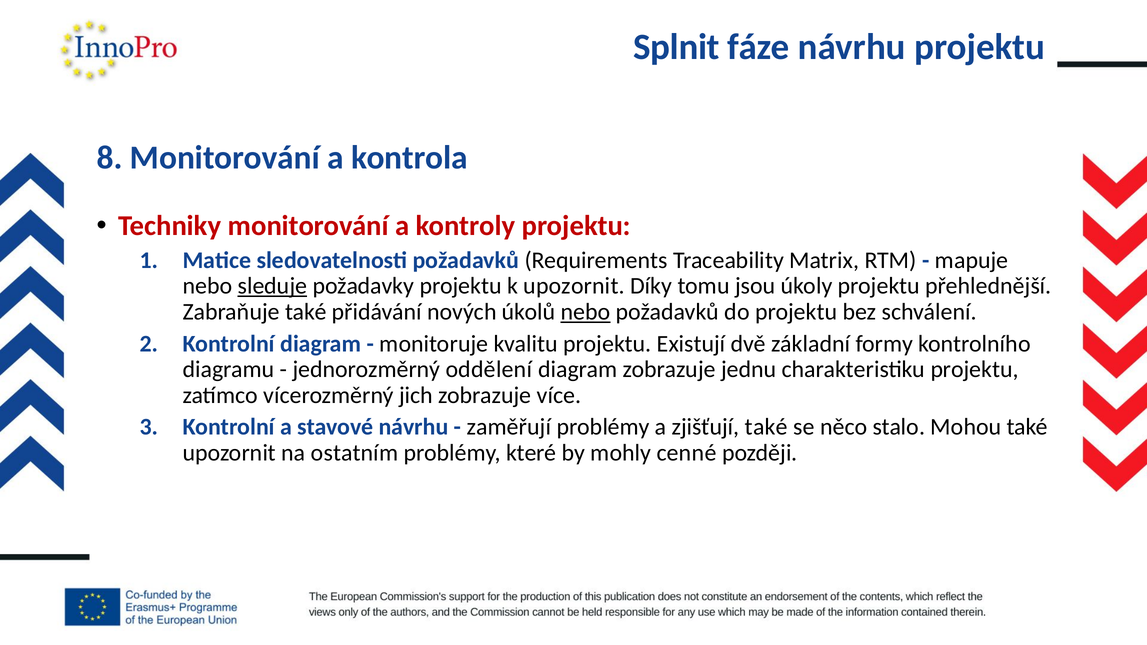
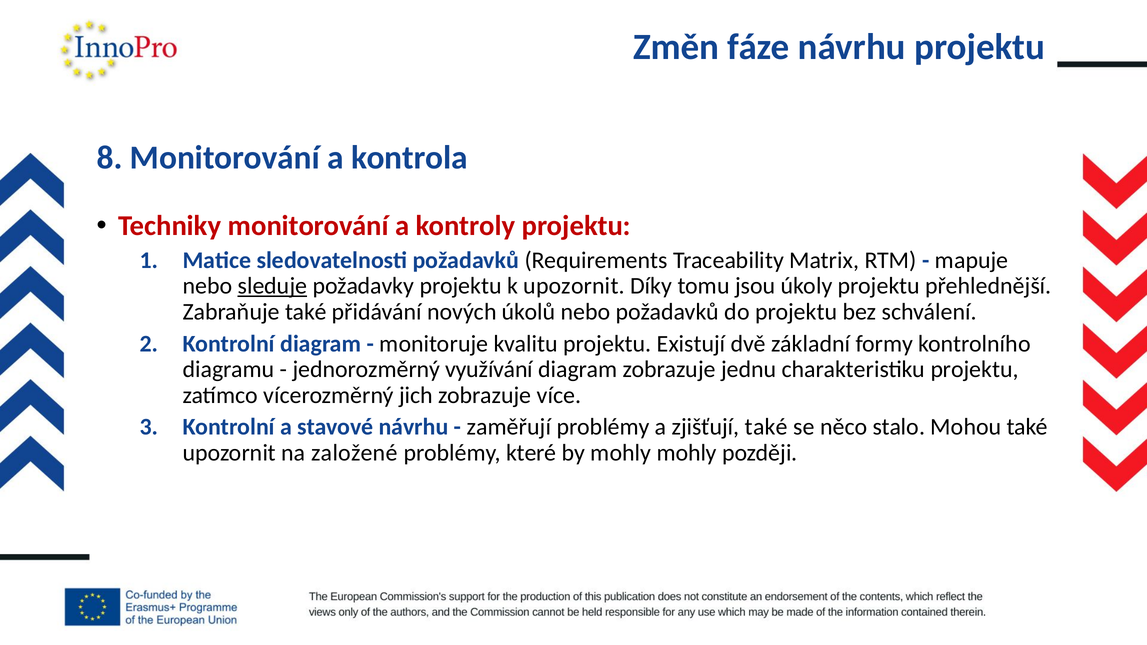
Splnit: Splnit -> Změn
nebo at (585, 312) underline: present -> none
oddělení: oddělení -> využívání
ostatním: ostatním -> založené
mohly cenné: cenné -> mohly
